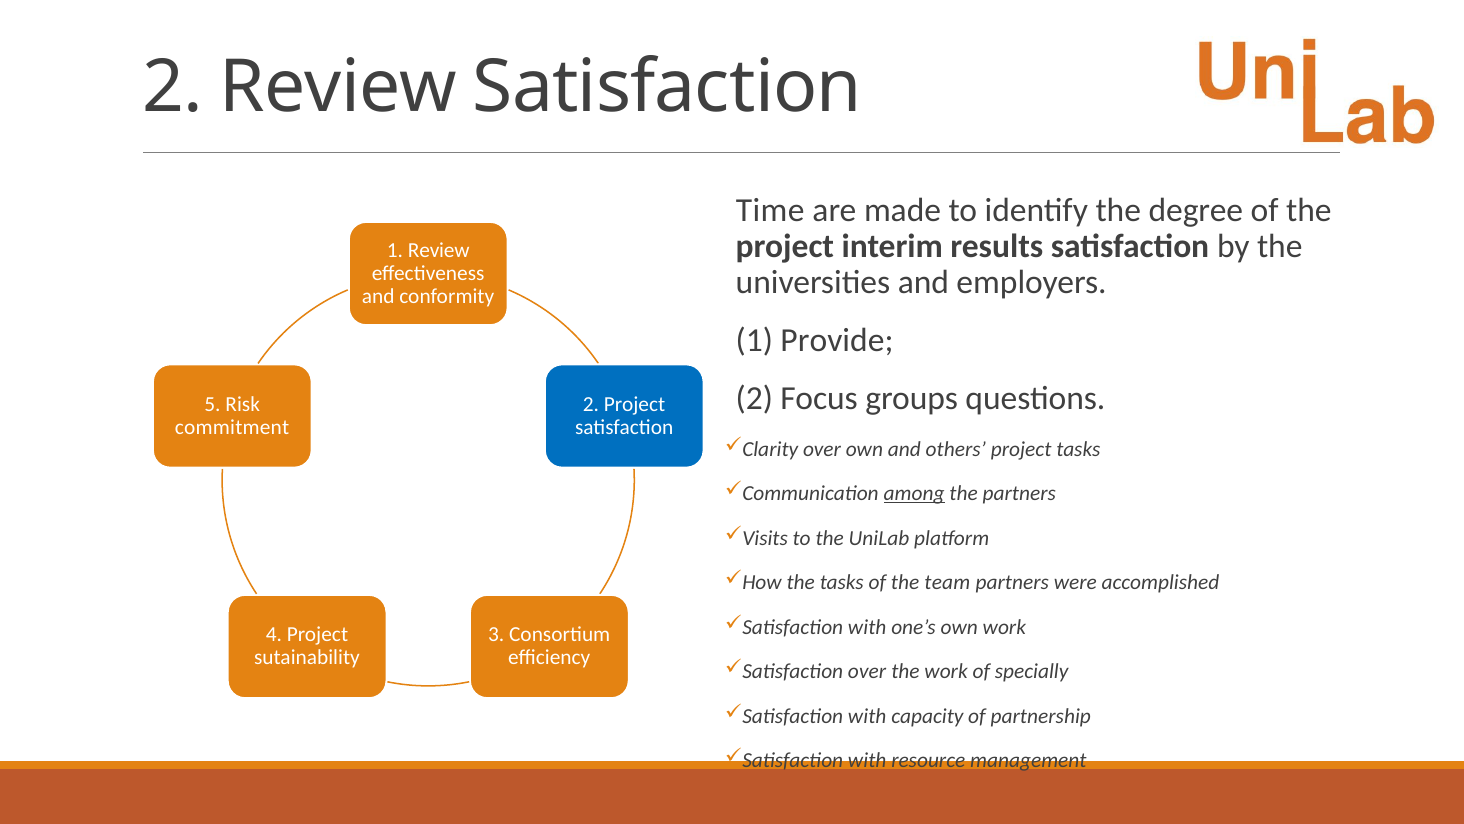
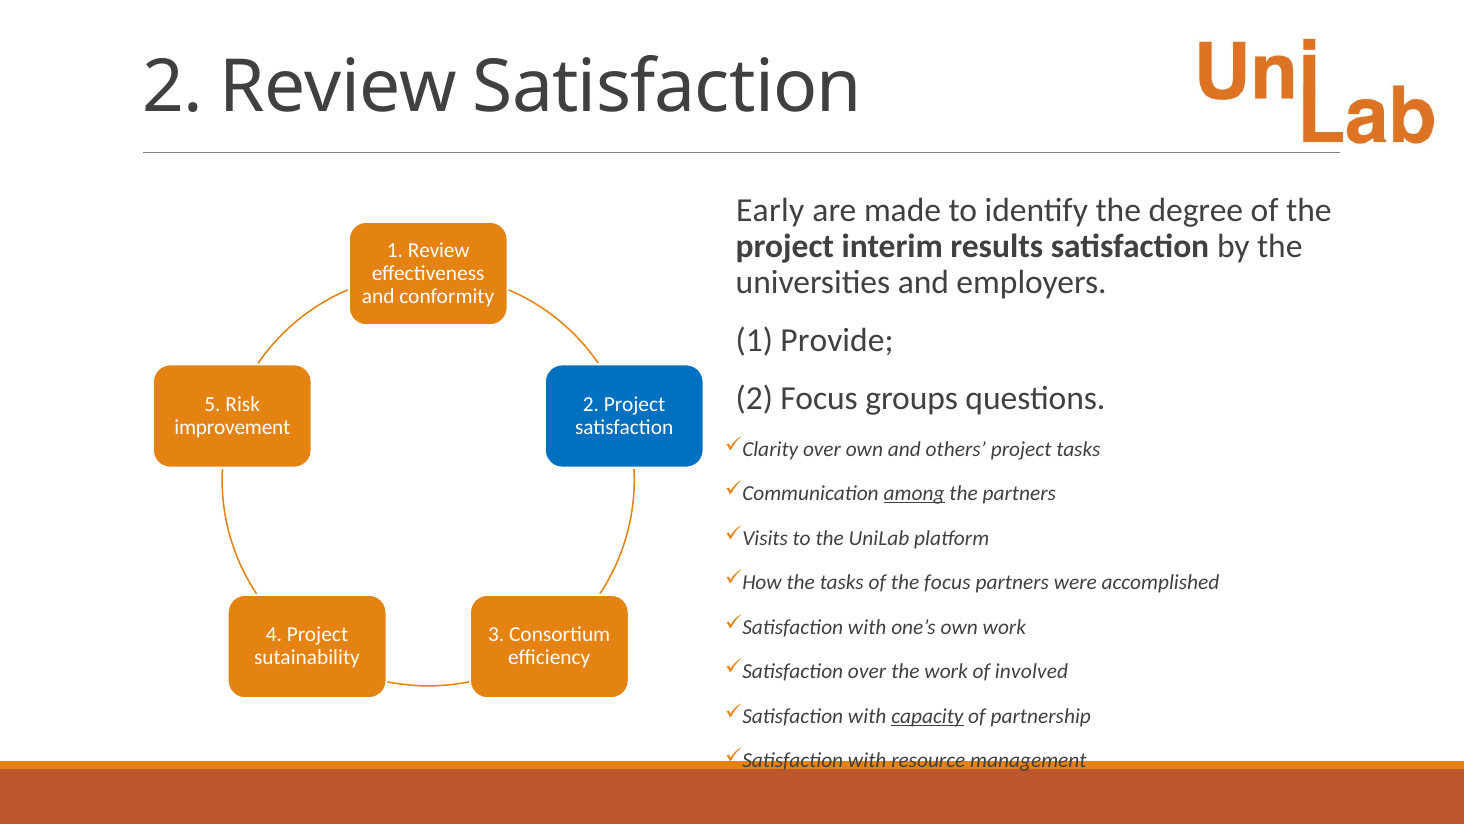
Time: Time -> Early
commitment: commitment -> improvement
the team: team -> focus
specially: specially -> involved
capacity underline: none -> present
